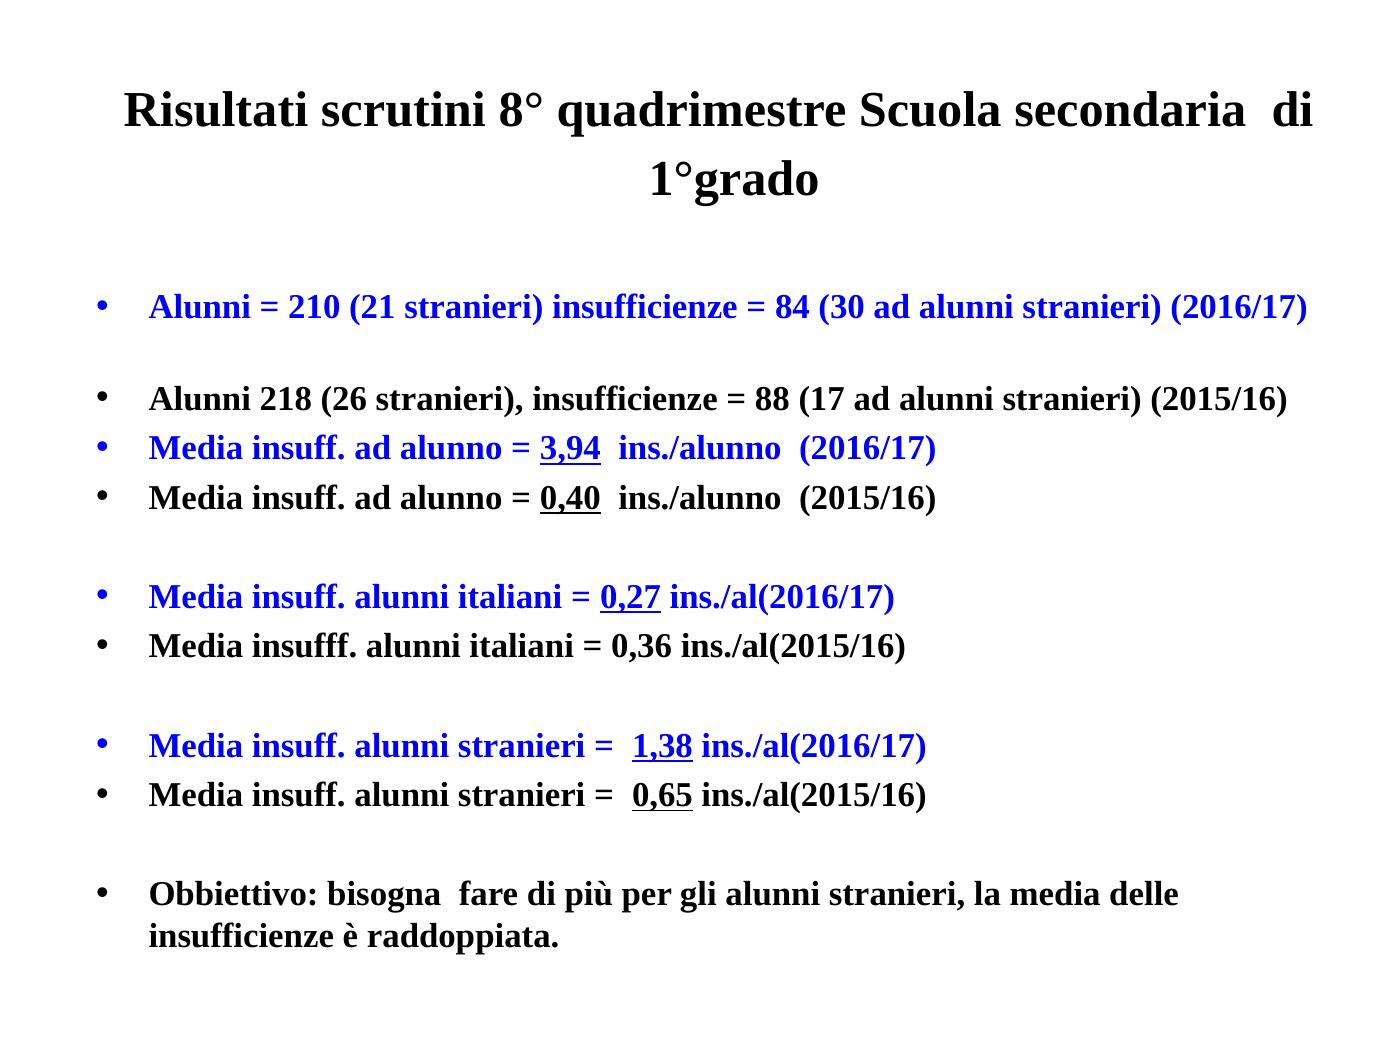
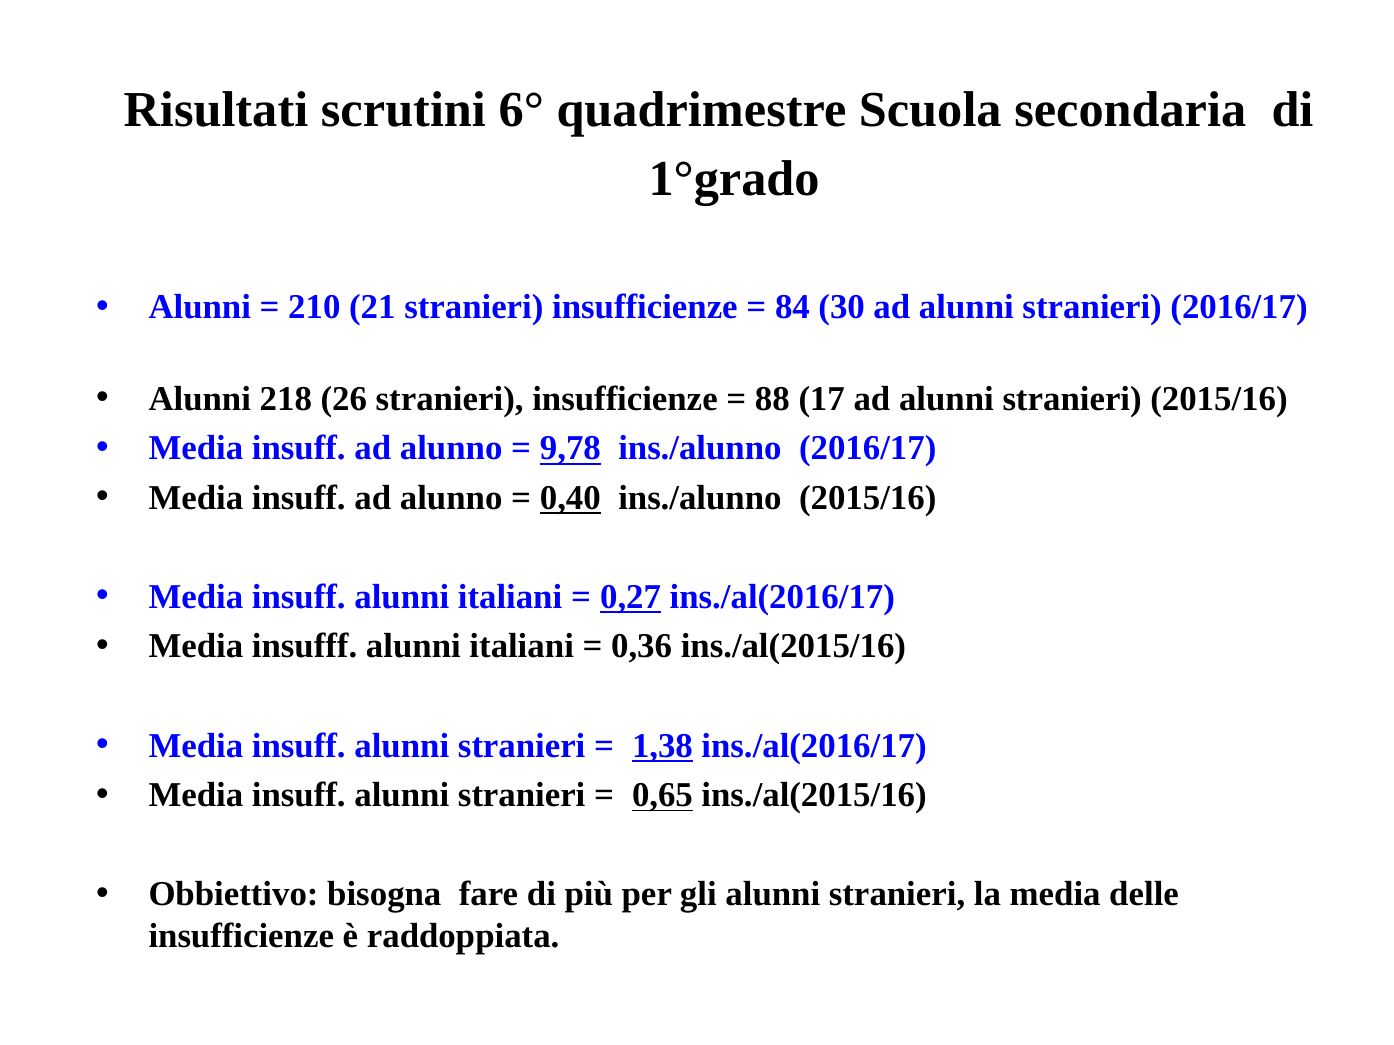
8°: 8° -> 6°
3,94: 3,94 -> 9,78
